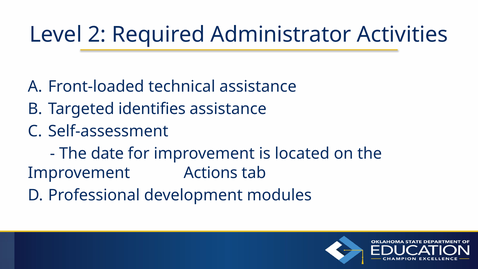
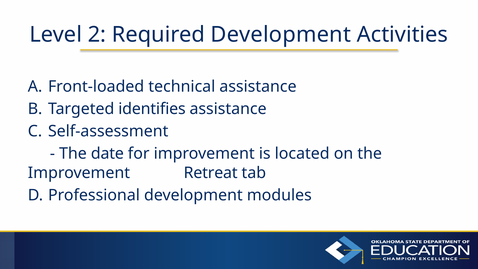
Required Administrator: Administrator -> Development
Actions: Actions -> Retreat
